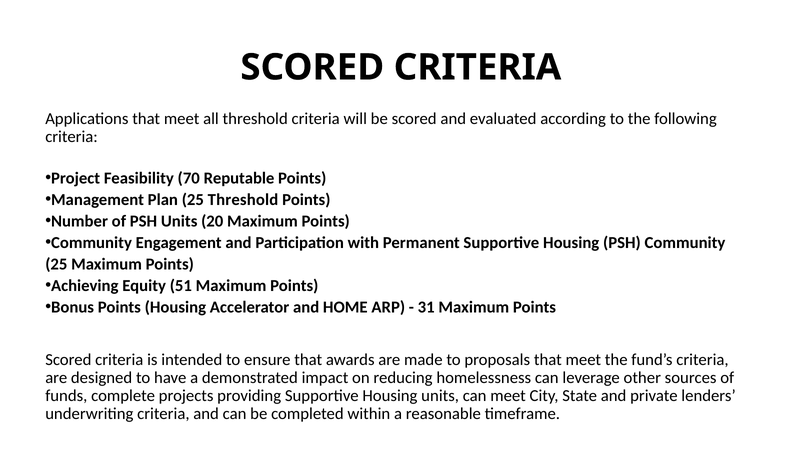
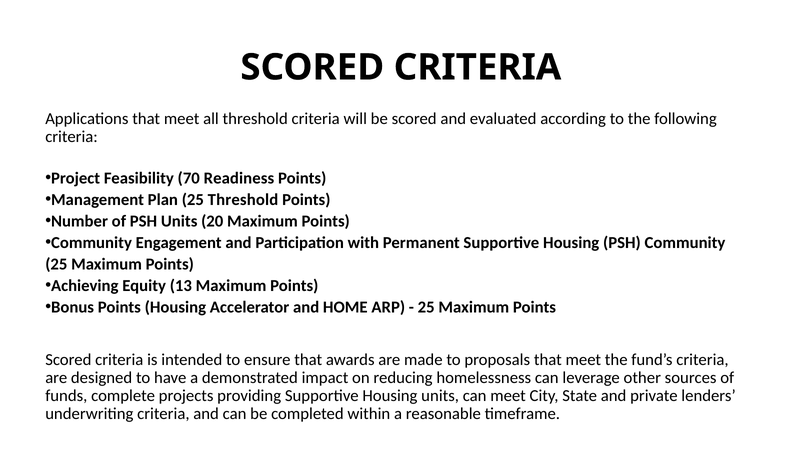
Reputable: Reputable -> Readiness
51: 51 -> 13
31 at (426, 307): 31 -> 25
